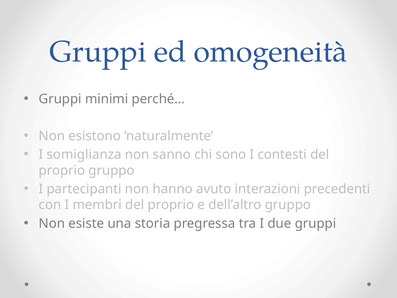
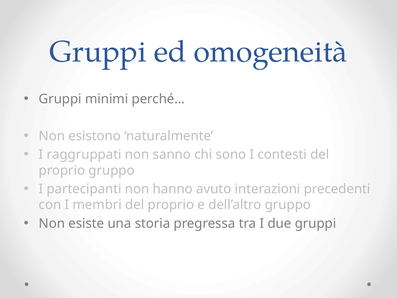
somiglianza: somiglianza -> raggruppati
